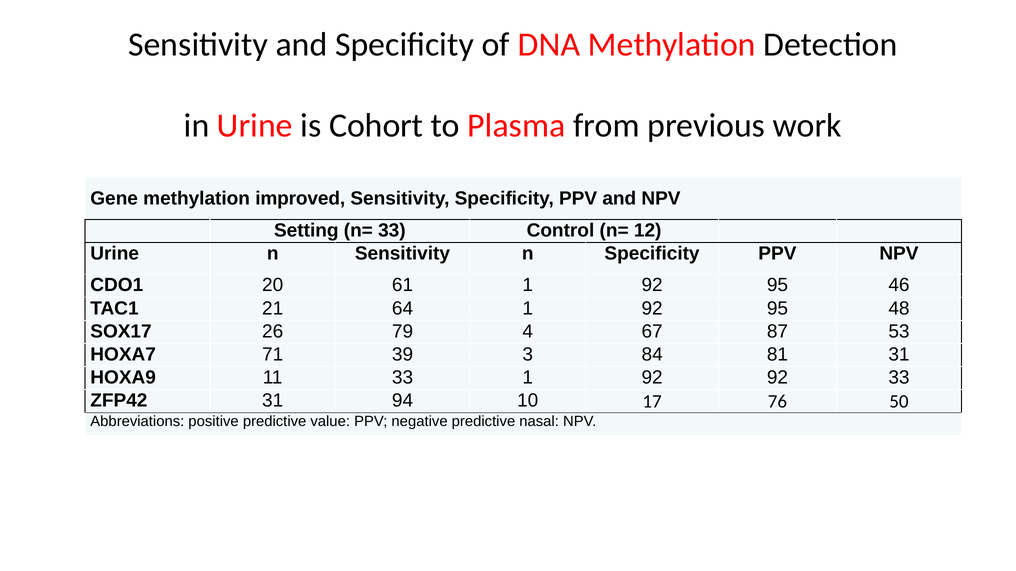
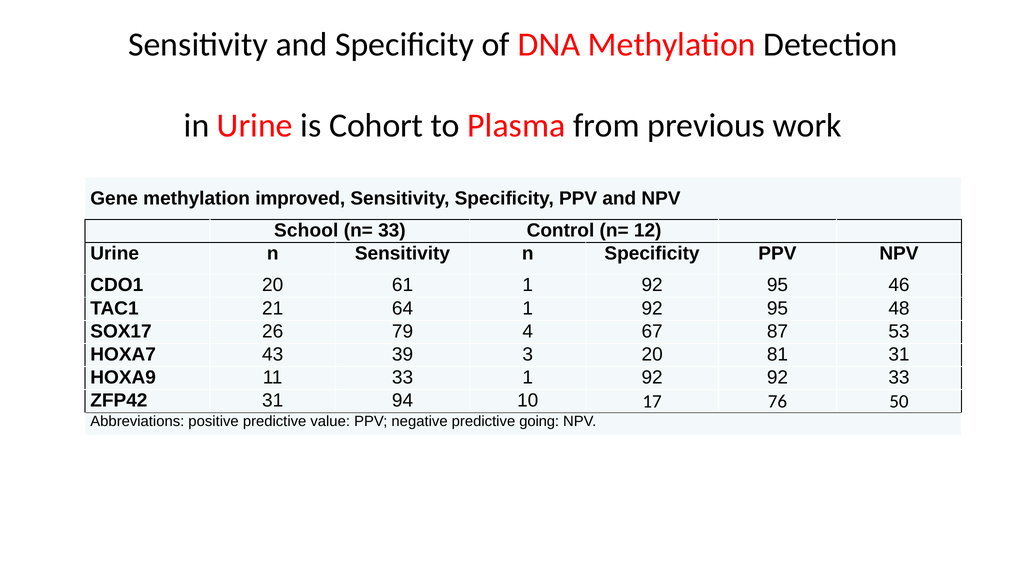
Setting: Setting -> School
71: 71 -> 43
3 84: 84 -> 20
nasal: nasal -> going
